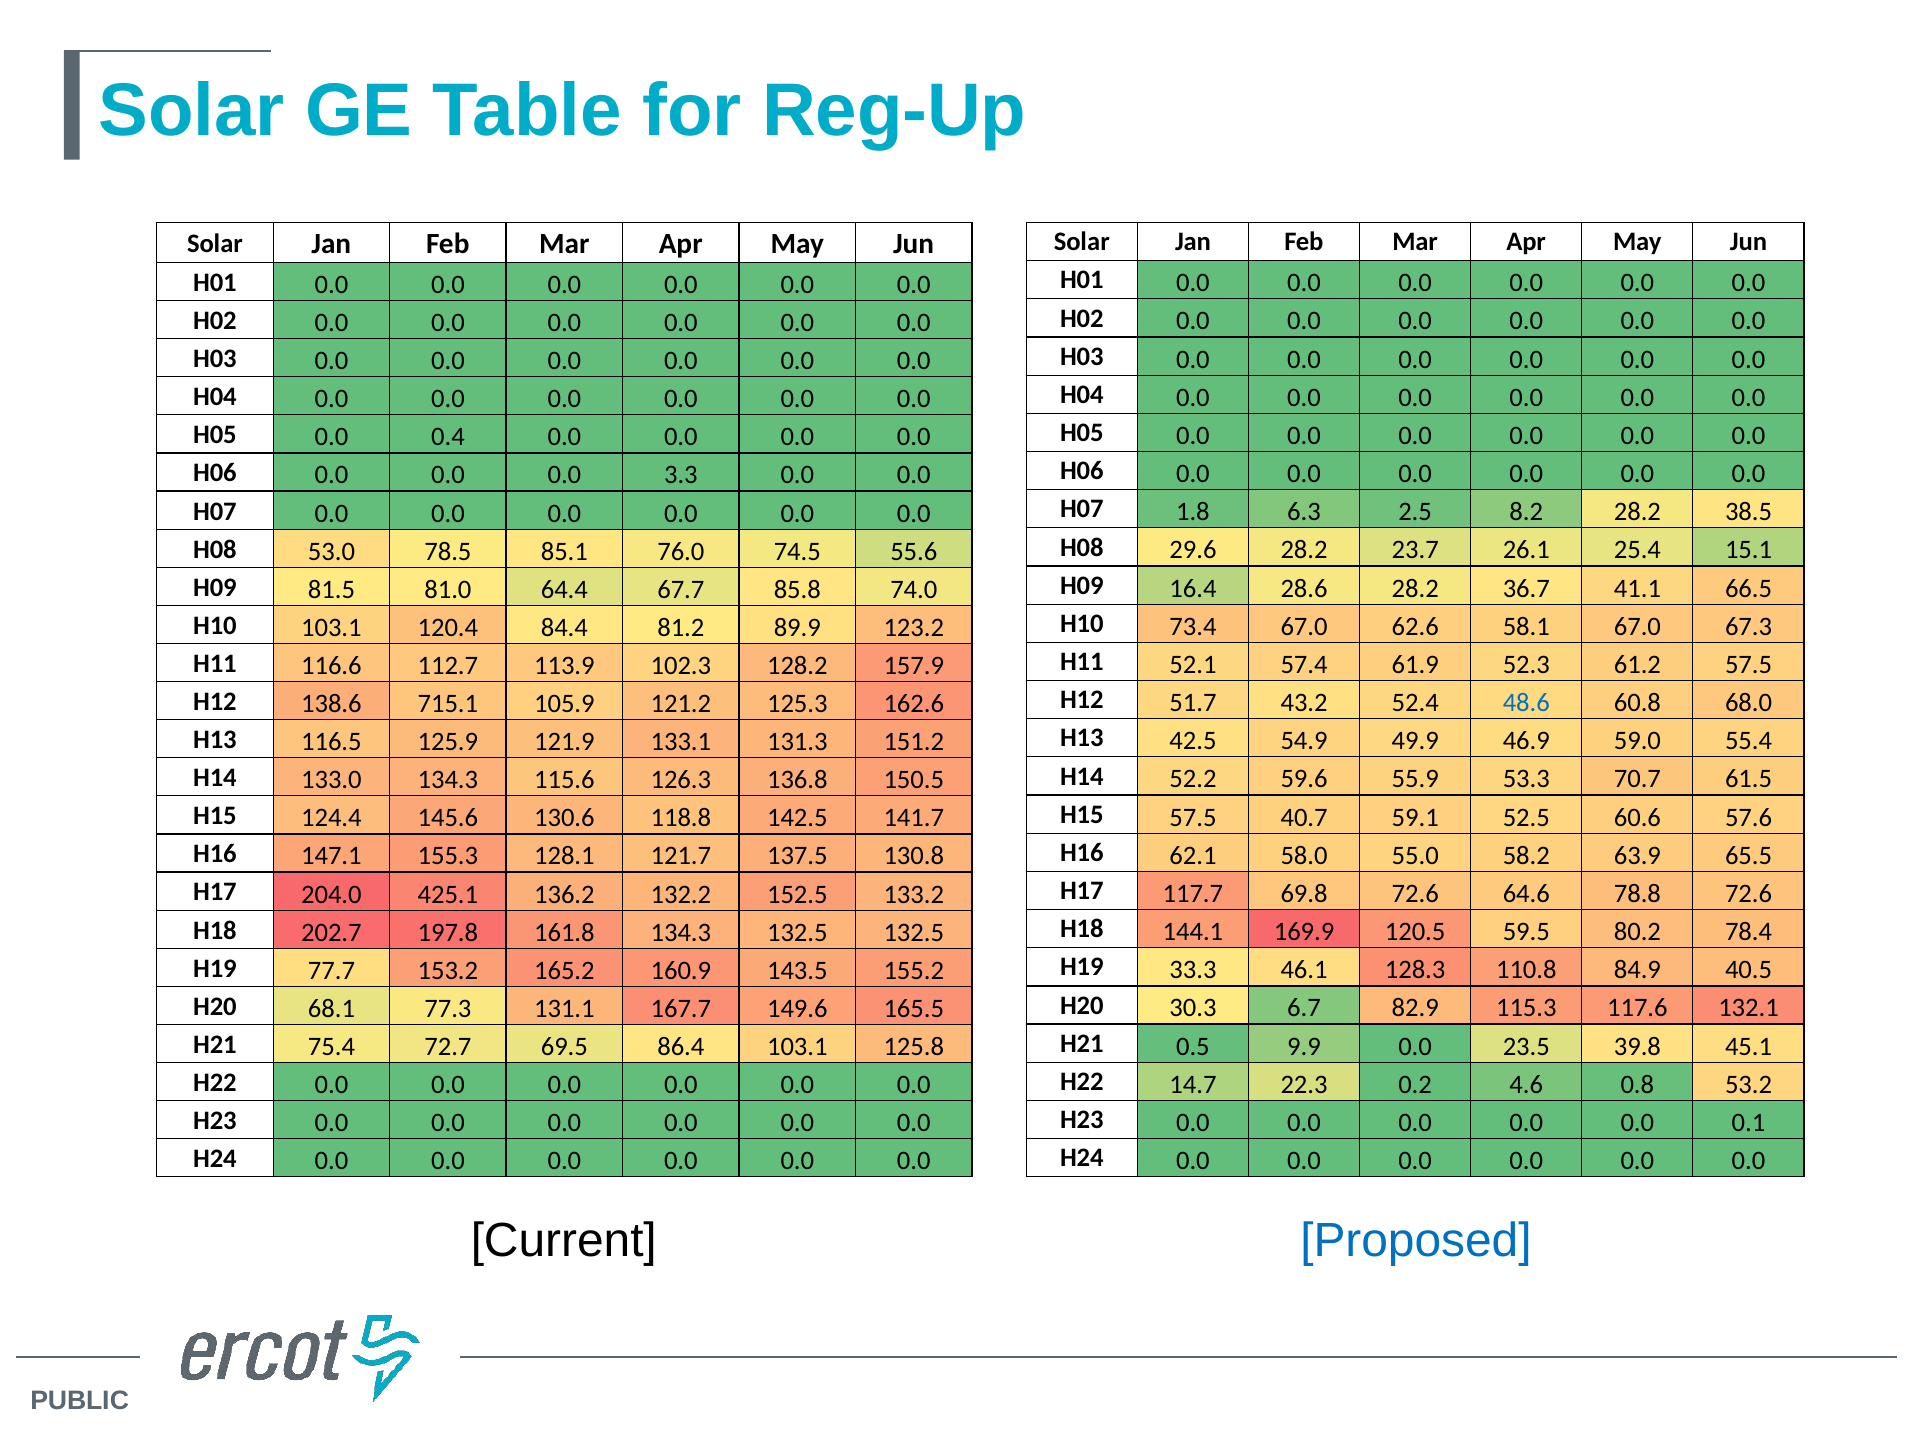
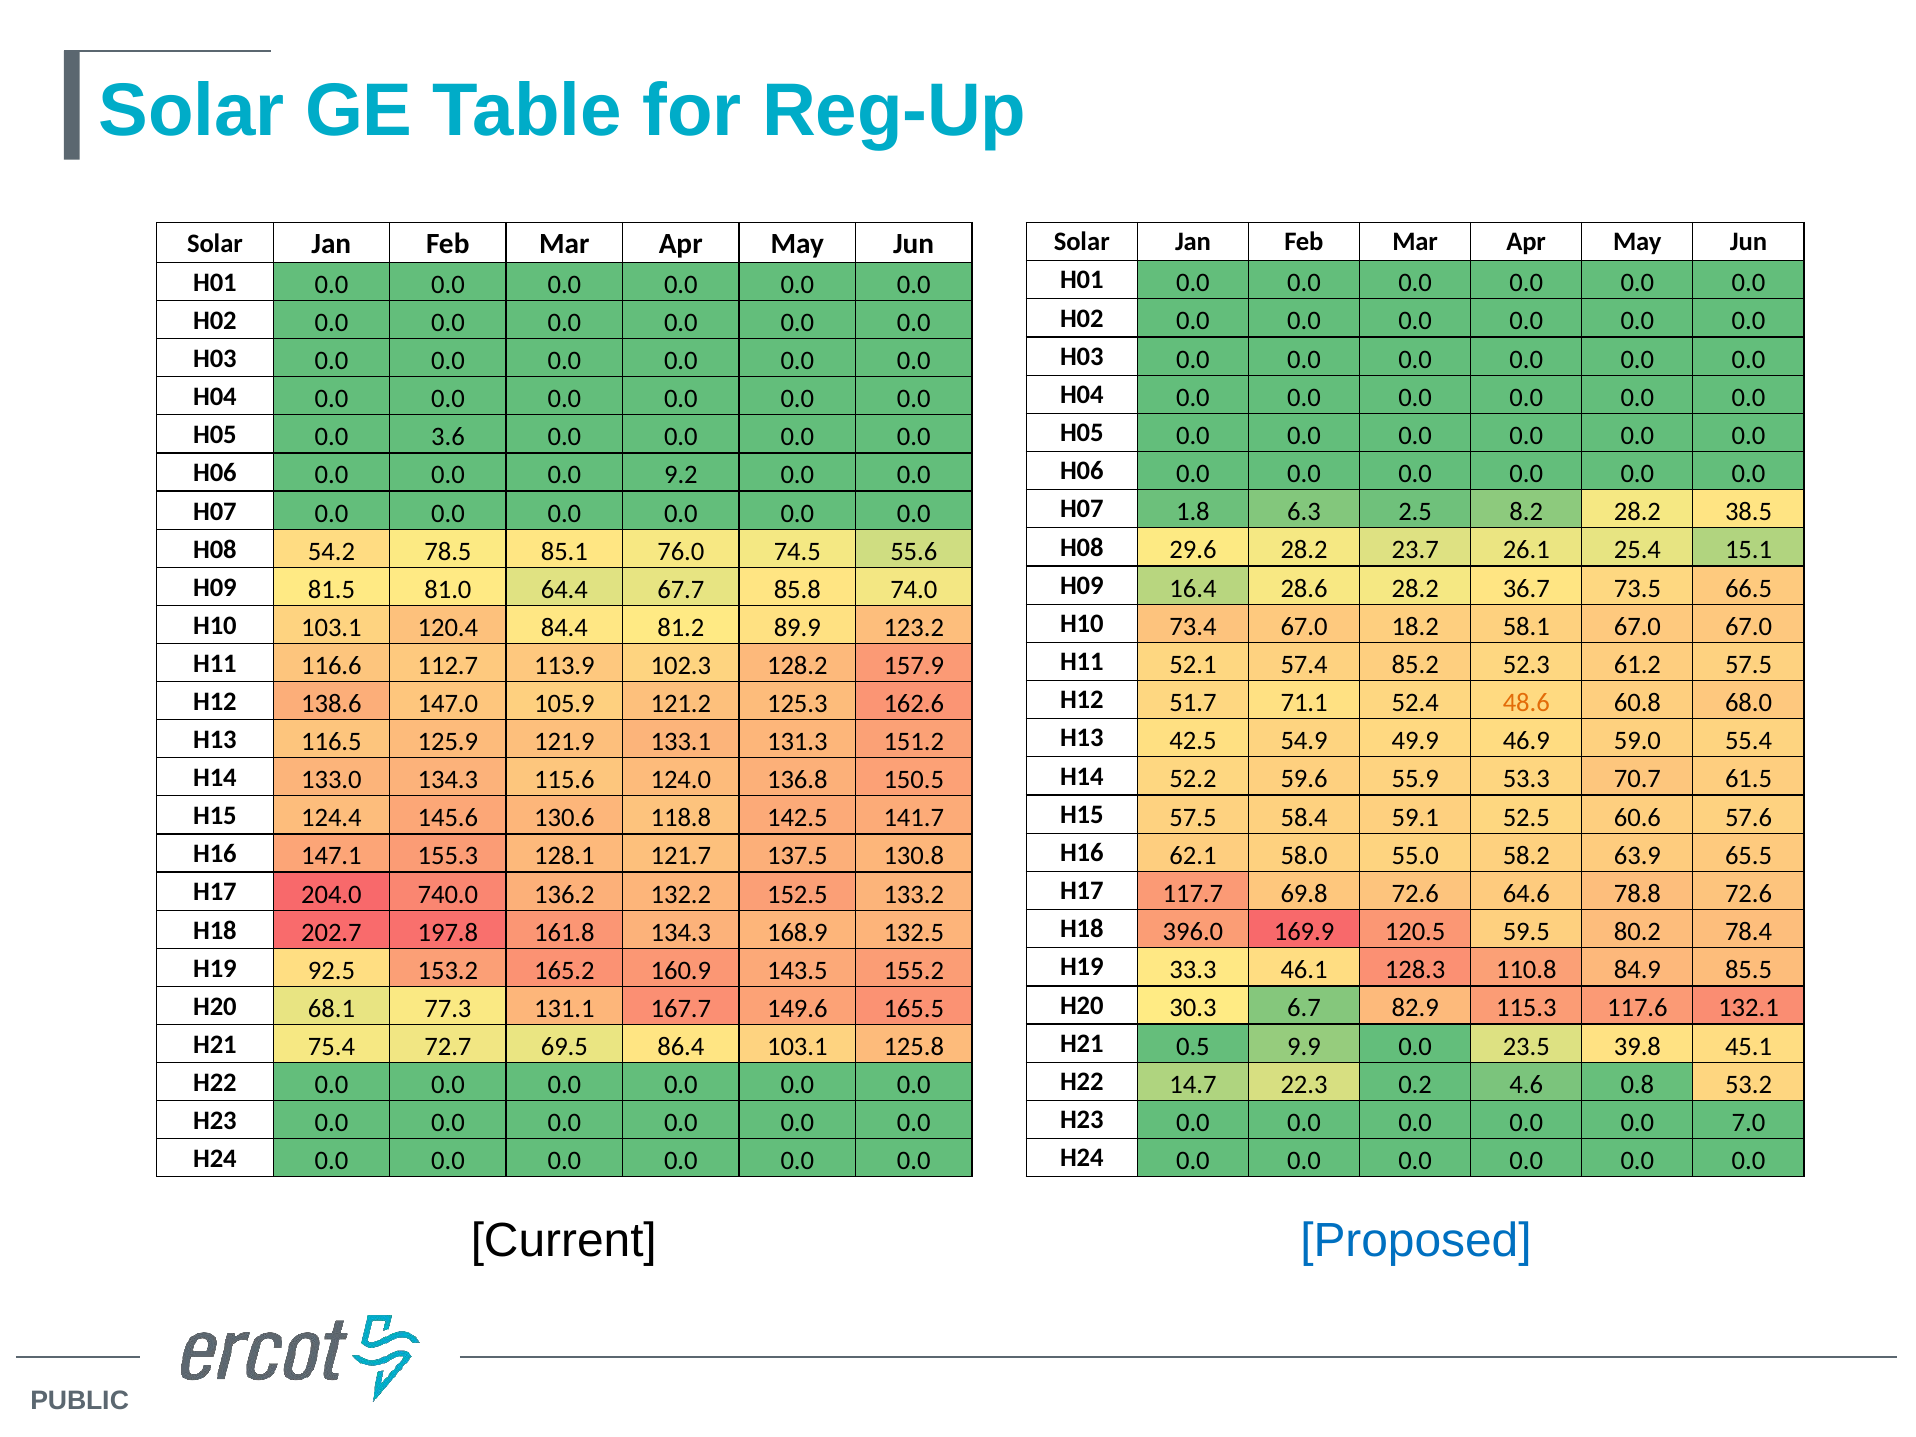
0.4: 0.4 -> 3.6
3.3: 3.3 -> 9.2
53.0: 53.0 -> 54.2
41.1: 41.1 -> 73.5
62.6: 62.6 -> 18.2
67.0 67.3: 67.3 -> 67.0
61.9: 61.9 -> 85.2
43.2: 43.2 -> 71.1
48.6 colour: blue -> orange
715.1: 715.1 -> 147.0
126.3: 126.3 -> 124.0
40.7: 40.7 -> 58.4
425.1: 425.1 -> 740.0
144.1: 144.1 -> 396.0
134.3 132.5: 132.5 -> 168.9
40.5: 40.5 -> 85.5
77.7: 77.7 -> 92.5
0.1: 0.1 -> 7.0
